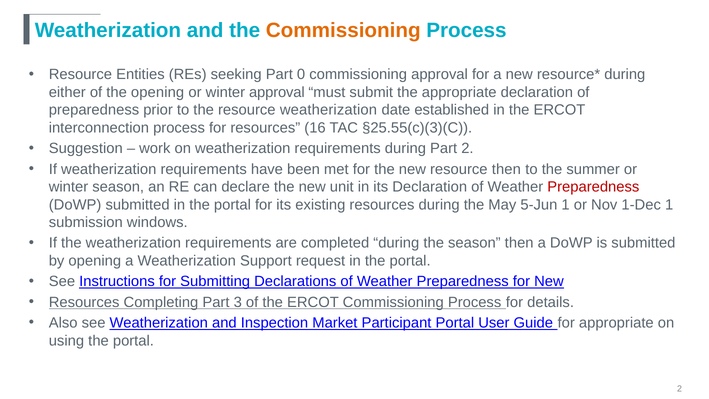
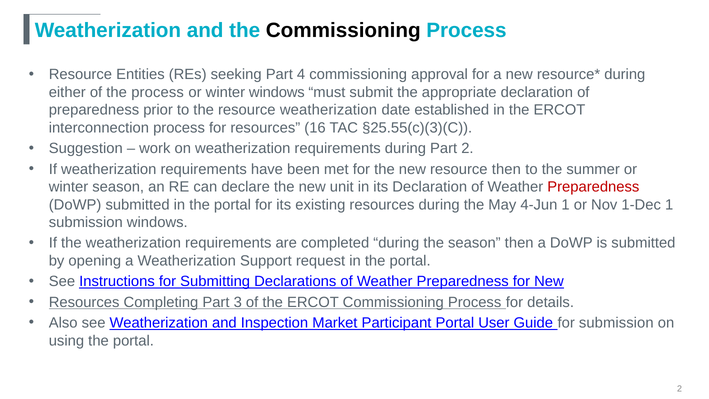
Commissioning at (343, 31) colour: orange -> black
0: 0 -> 4
the opening: opening -> process
winter approval: approval -> windows
5-Jun: 5-Jun -> 4-Jun
for appropriate: appropriate -> submission
